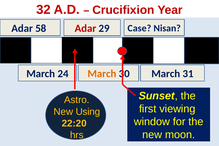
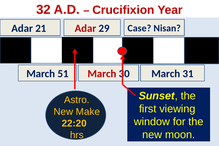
58: 58 -> 21
24: 24 -> 51
March at (102, 74) colour: orange -> red
Using: Using -> Make
